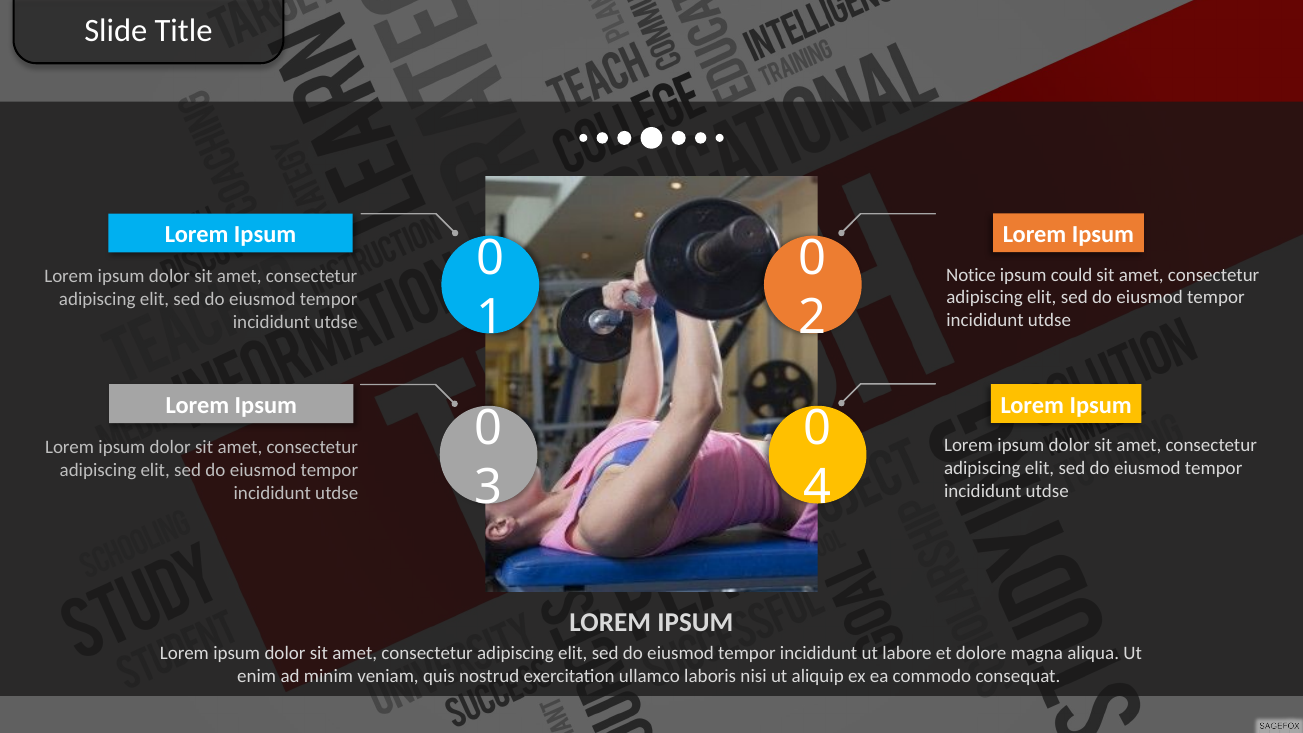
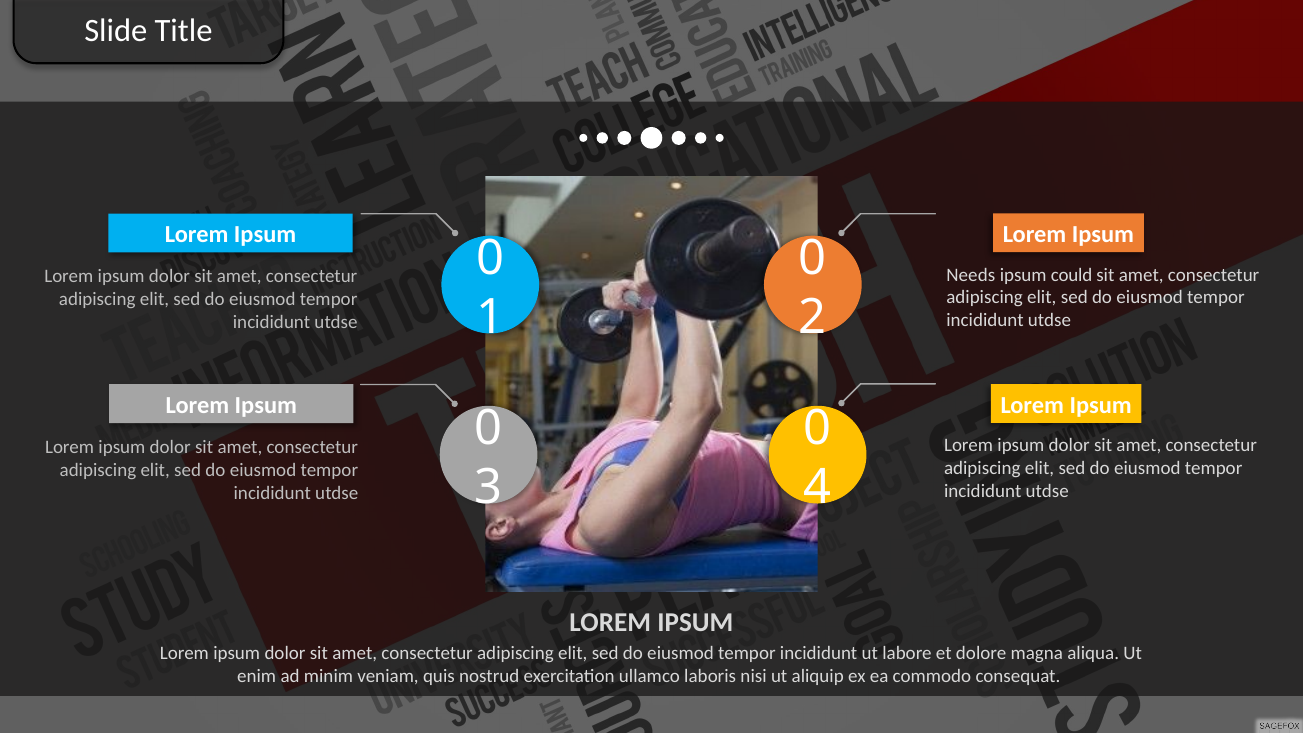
Notice: Notice -> Needs
